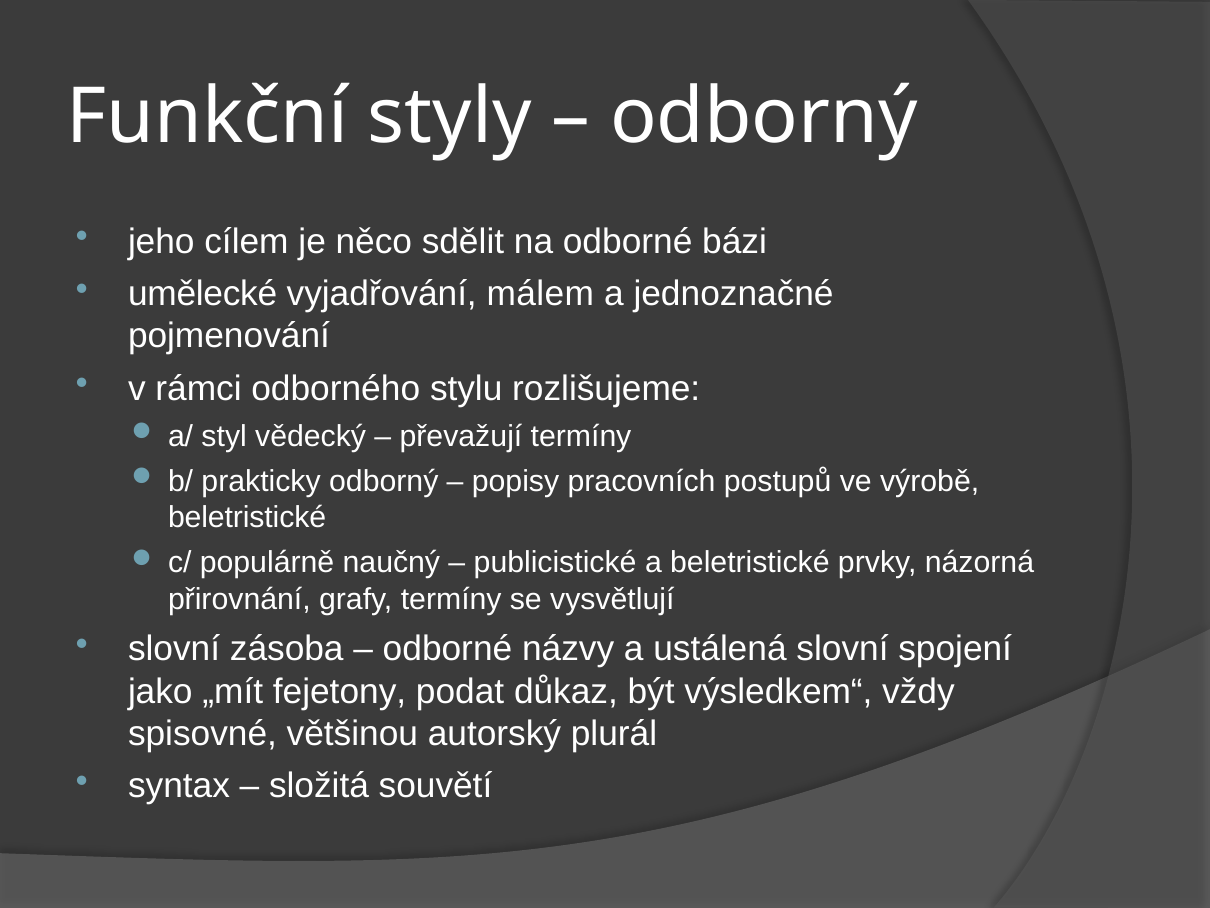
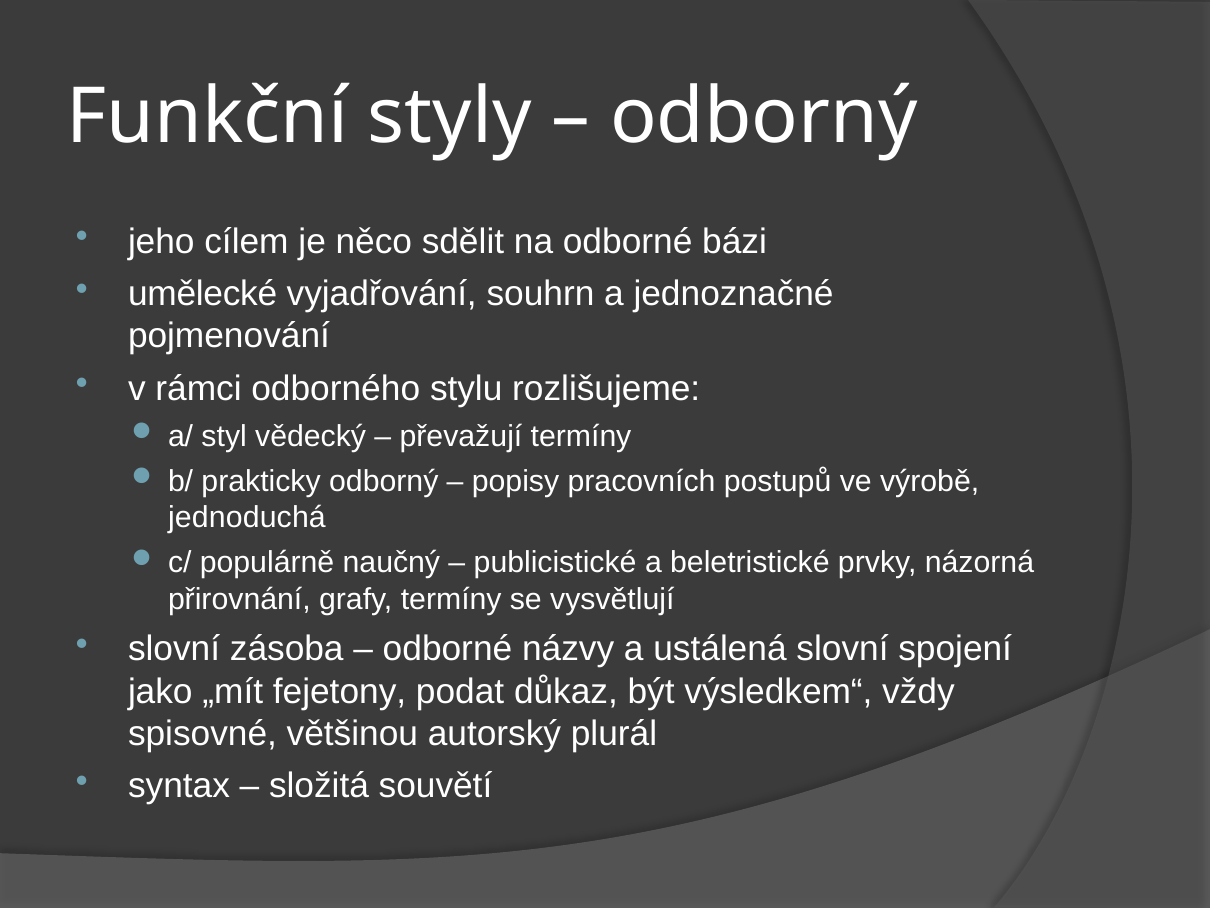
málem: málem -> souhrn
beletristické at (247, 518): beletristické -> jednoduchá
